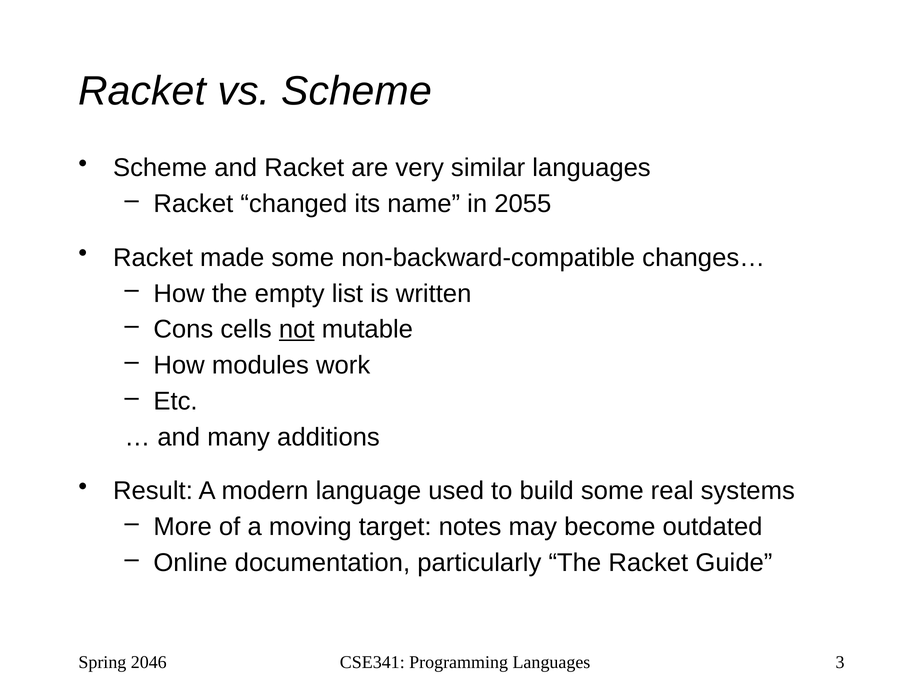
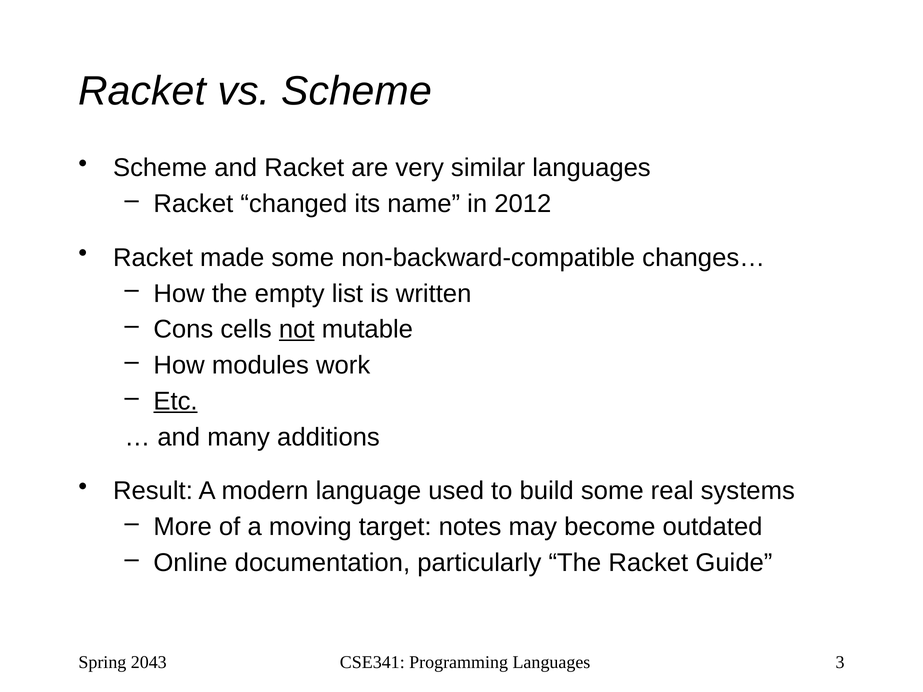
2055: 2055 -> 2012
Etc underline: none -> present
2046: 2046 -> 2043
